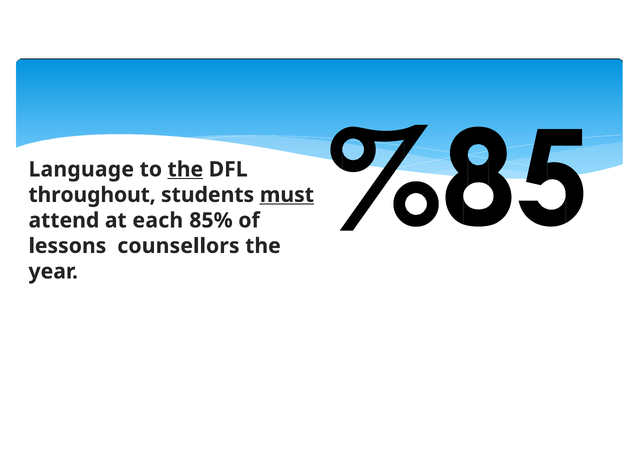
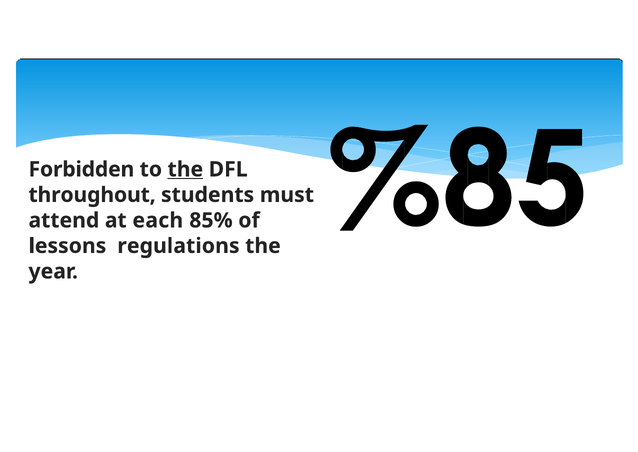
Language: Language -> Forbidden
must underline: present -> none
counsellors: counsellors -> regulations
